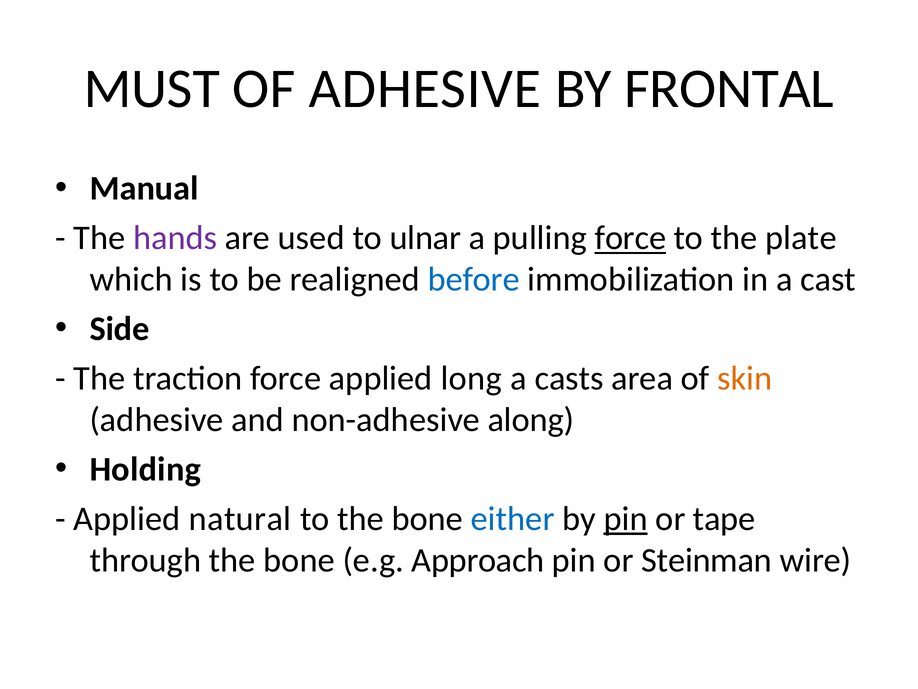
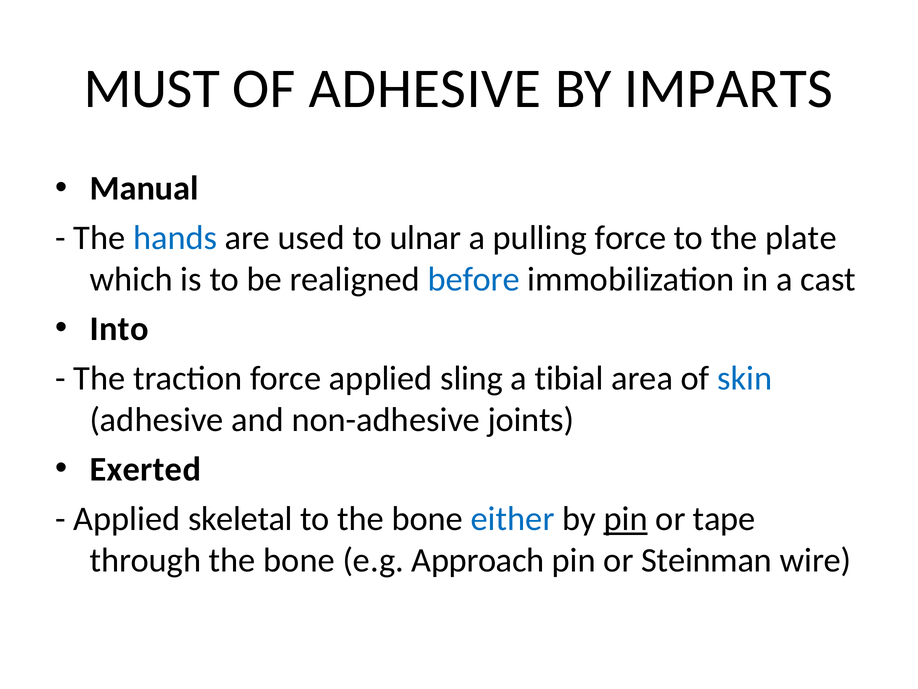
FRONTAL: FRONTAL -> IMPARTS
hands colour: purple -> blue
force at (630, 238) underline: present -> none
Side: Side -> Into
long: long -> sling
casts: casts -> tibial
skin colour: orange -> blue
along: along -> joints
Holding: Holding -> Exerted
natural: natural -> skeletal
